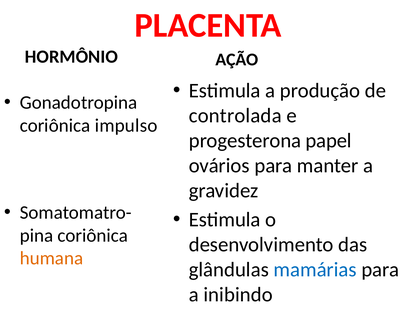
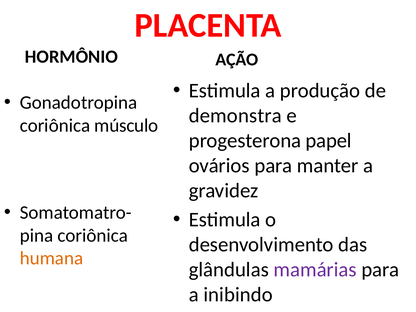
controlada: controlada -> demonstra
impulso: impulso -> músculo
mamárias colour: blue -> purple
